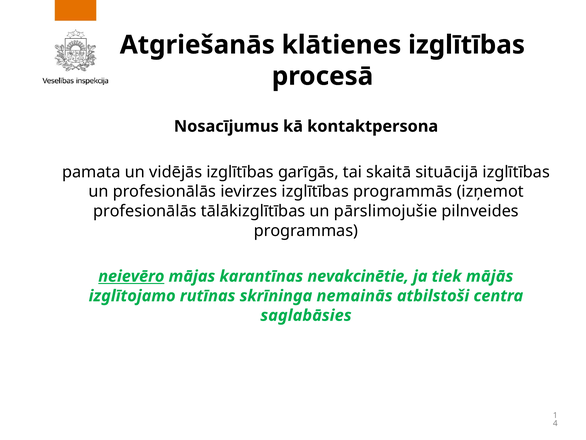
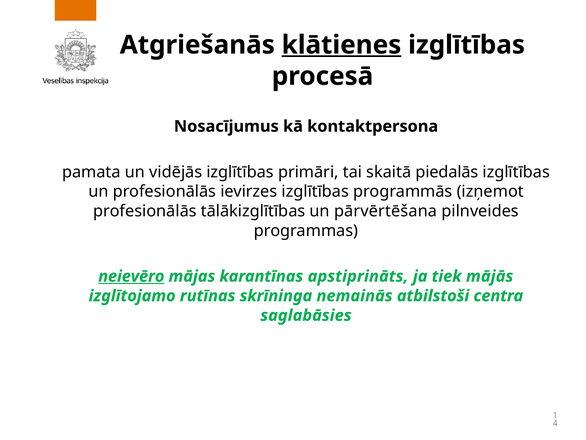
klātienes underline: none -> present
garīgās: garīgās -> primāri
situācijā: situācijā -> piedalās
pārslimojušie: pārslimojušie -> pārvērtēšana
nevakcinētie: nevakcinētie -> apstiprināts
